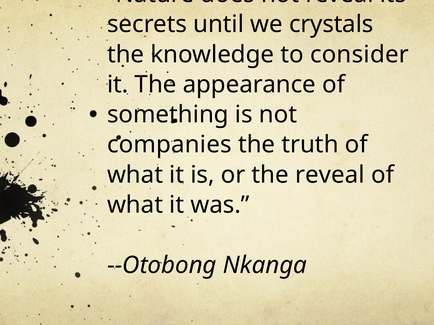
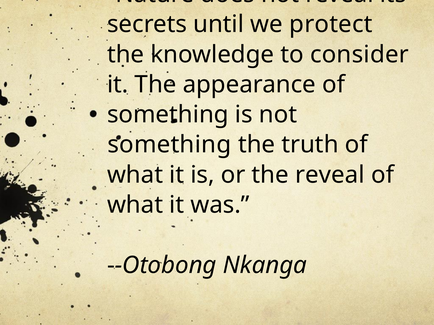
crystals: crystals -> protect
companies at (169, 145): companies -> something
